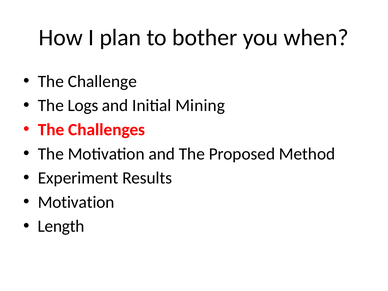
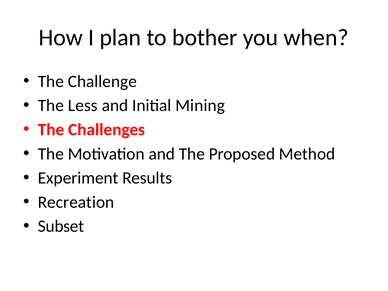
Logs: Logs -> Less
Motivation at (76, 202): Motivation -> Recreation
Length: Length -> Subset
